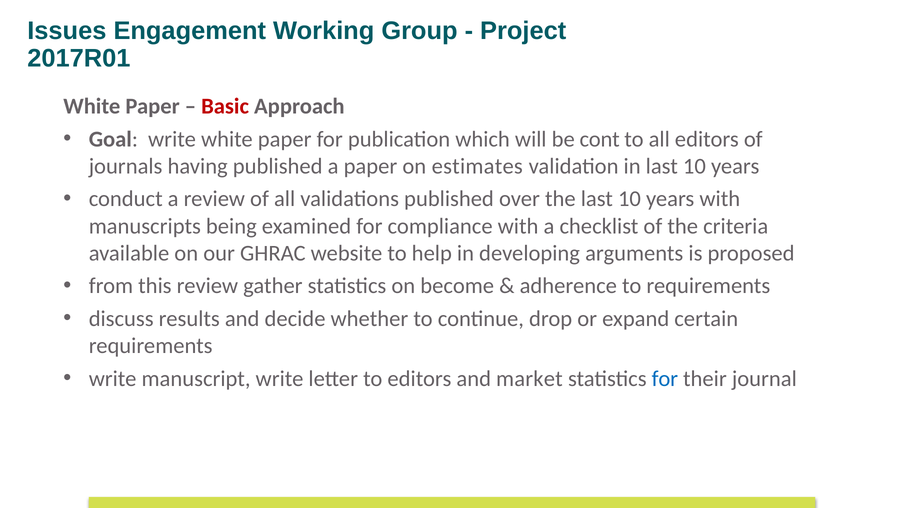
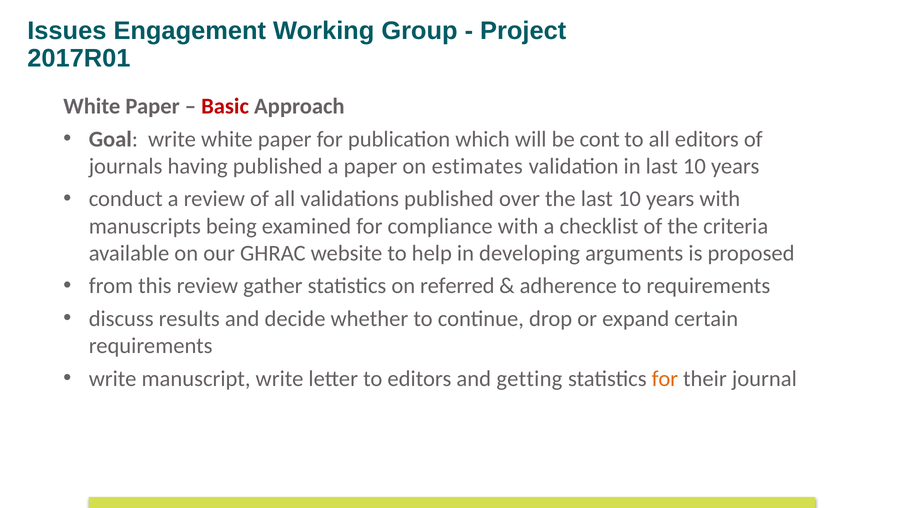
become: become -> referred
market: market -> getting
for at (665, 379) colour: blue -> orange
